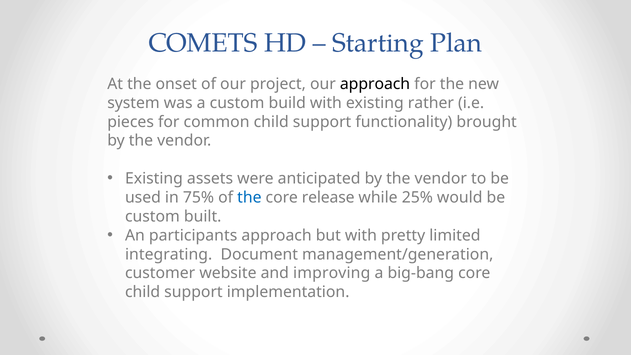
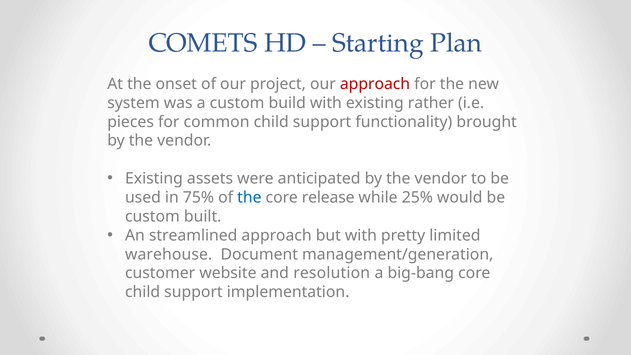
approach at (375, 84) colour: black -> red
participants: participants -> streamlined
integrating: integrating -> warehouse
improving: improving -> resolution
